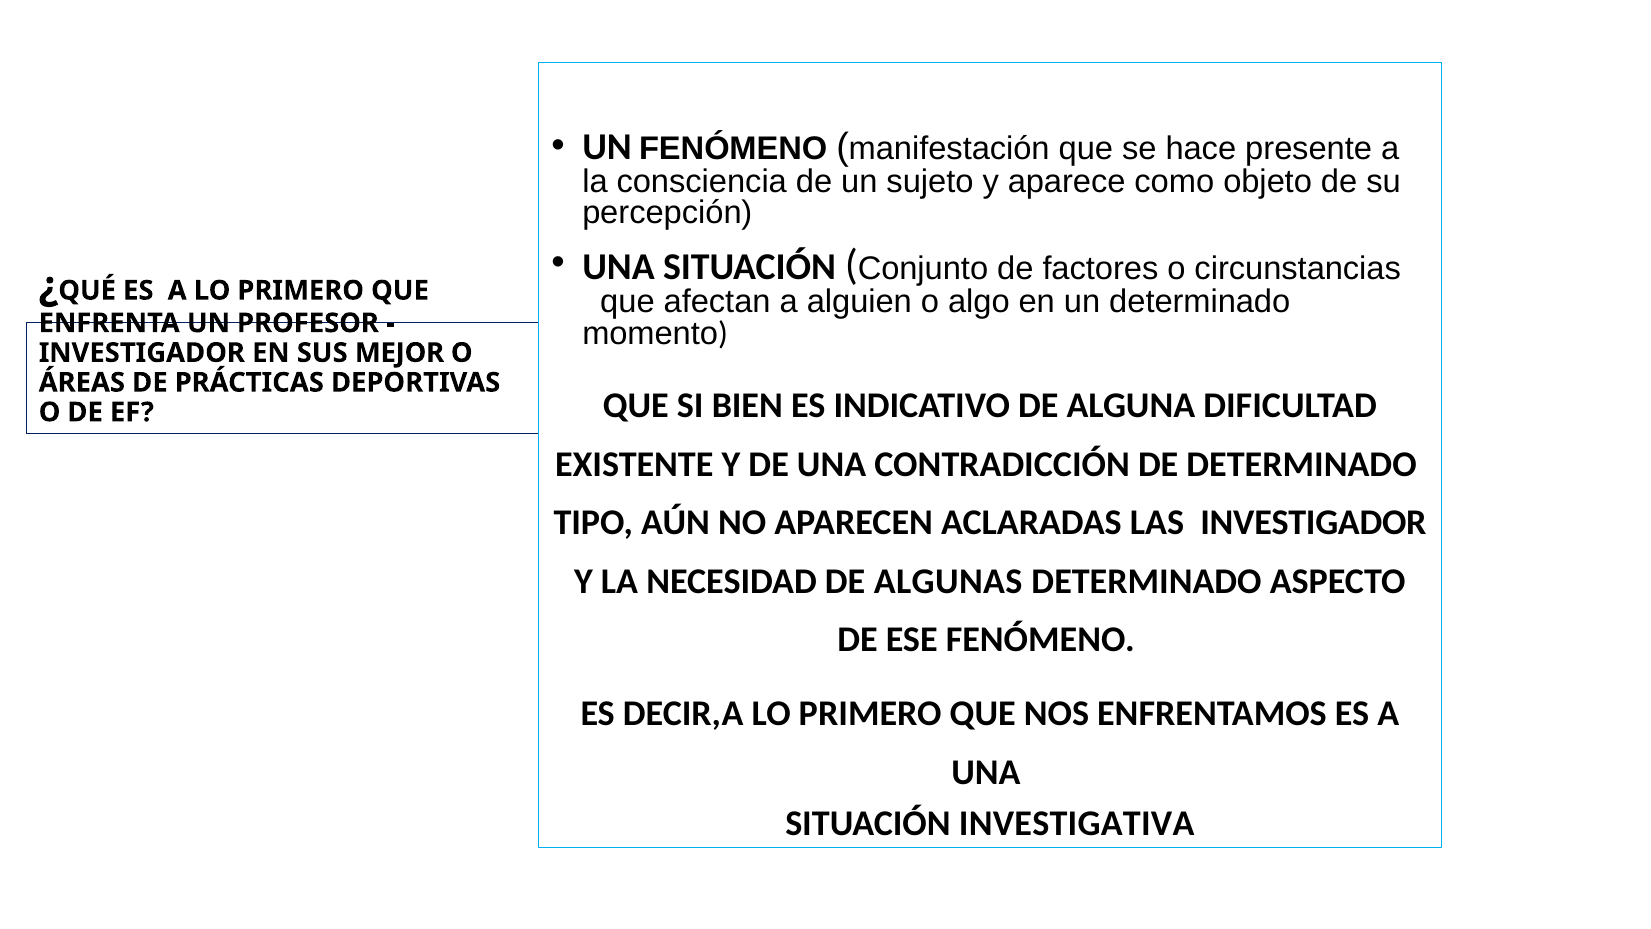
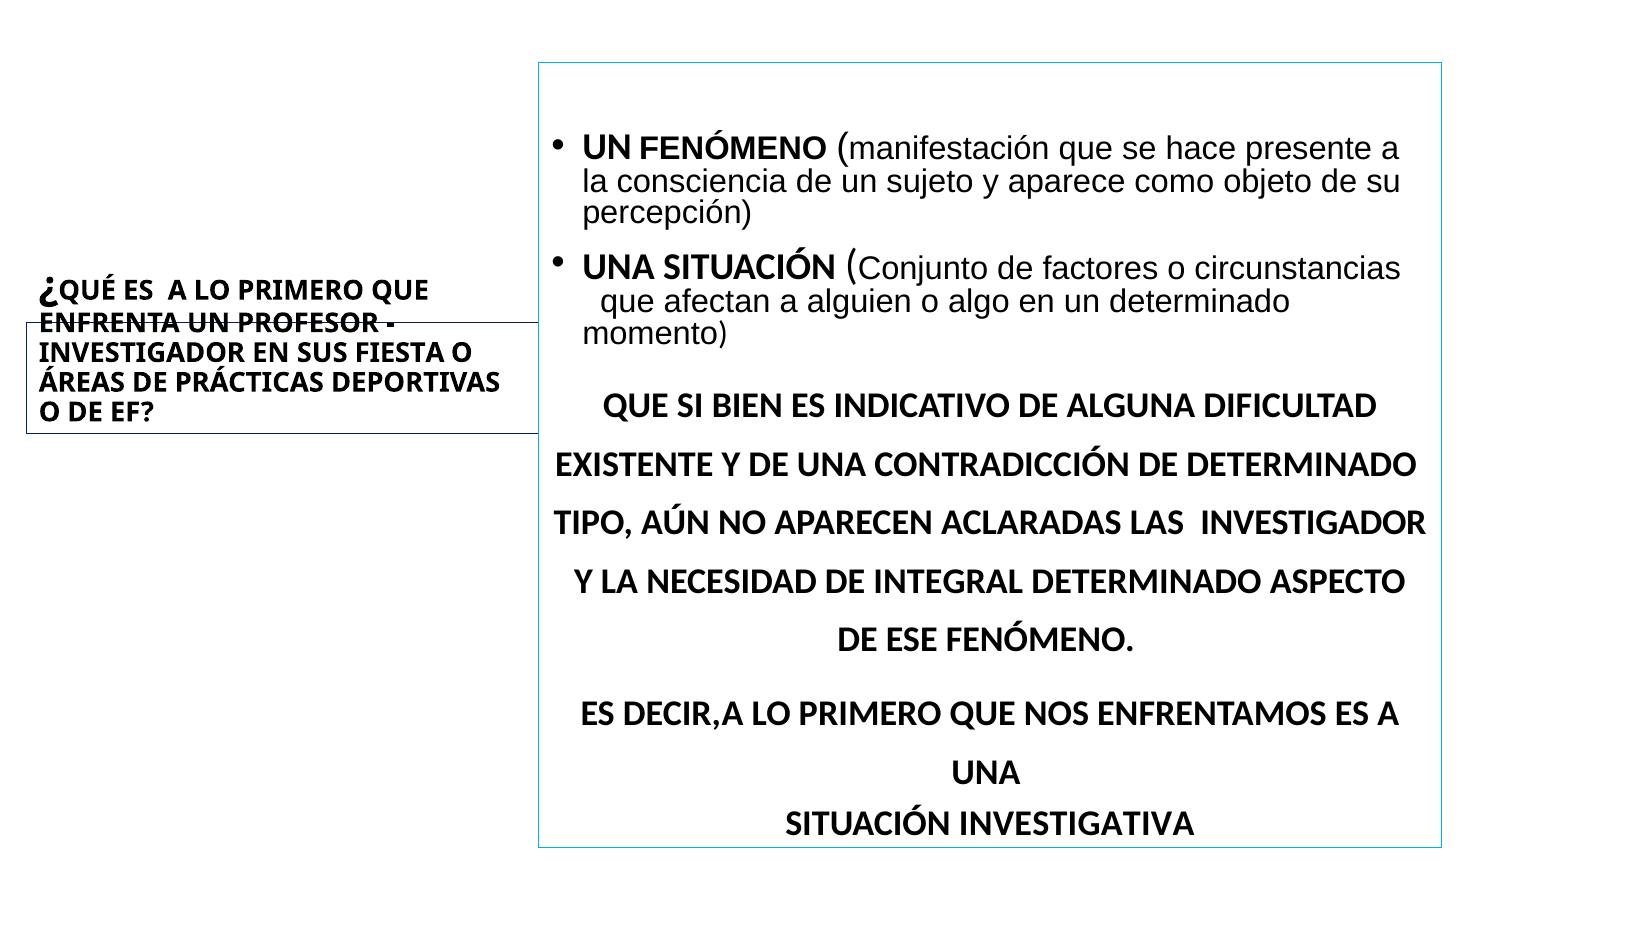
MEJOR: MEJOR -> FIESTA
ALGUNAS: ALGUNAS -> INTEGRAL
